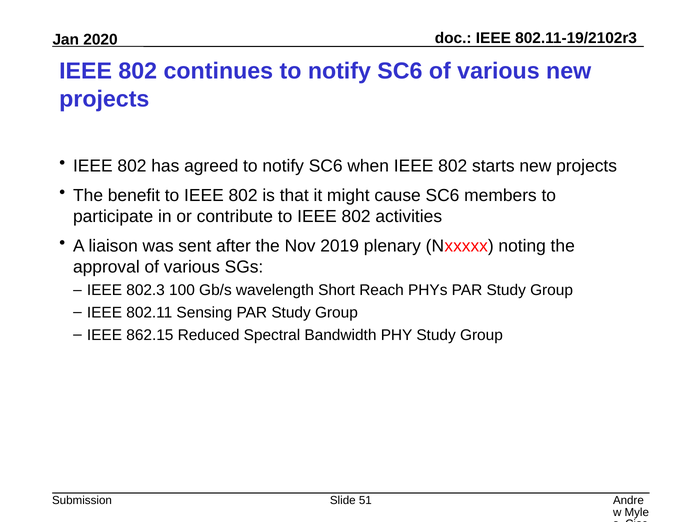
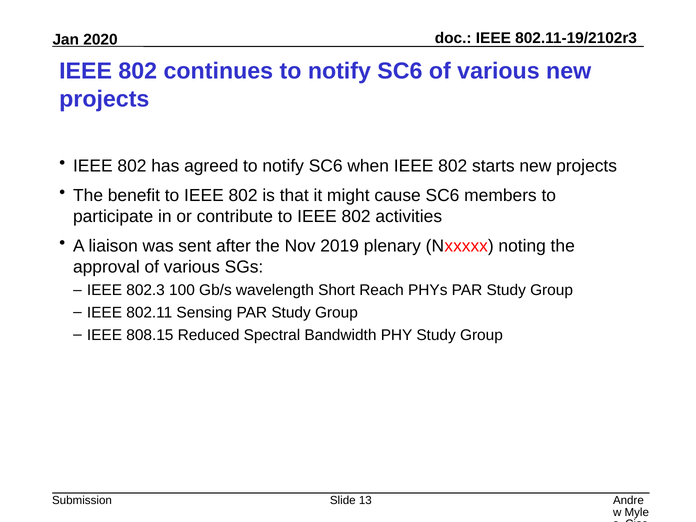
862.15: 862.15 -> 808.15
51: 51 -> 13
